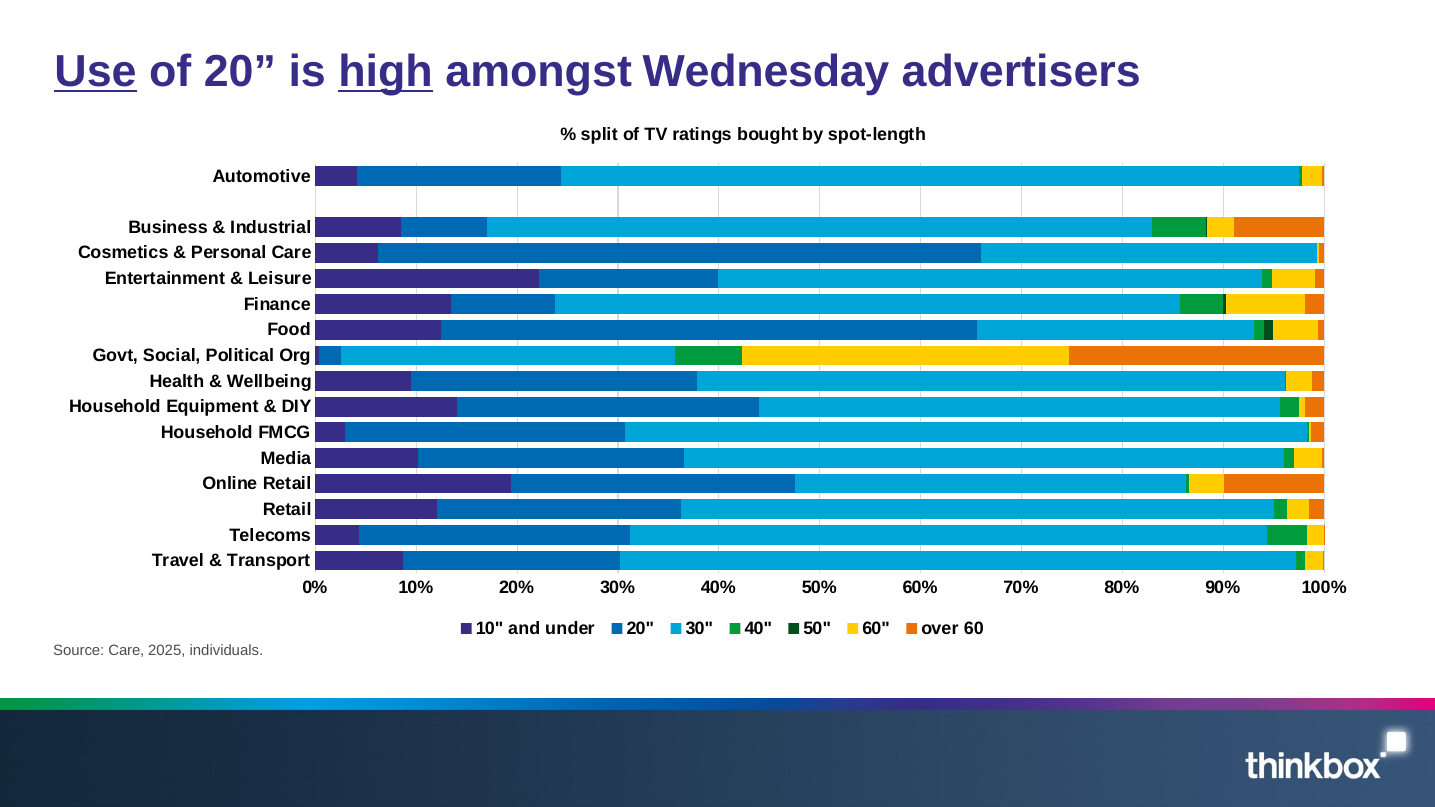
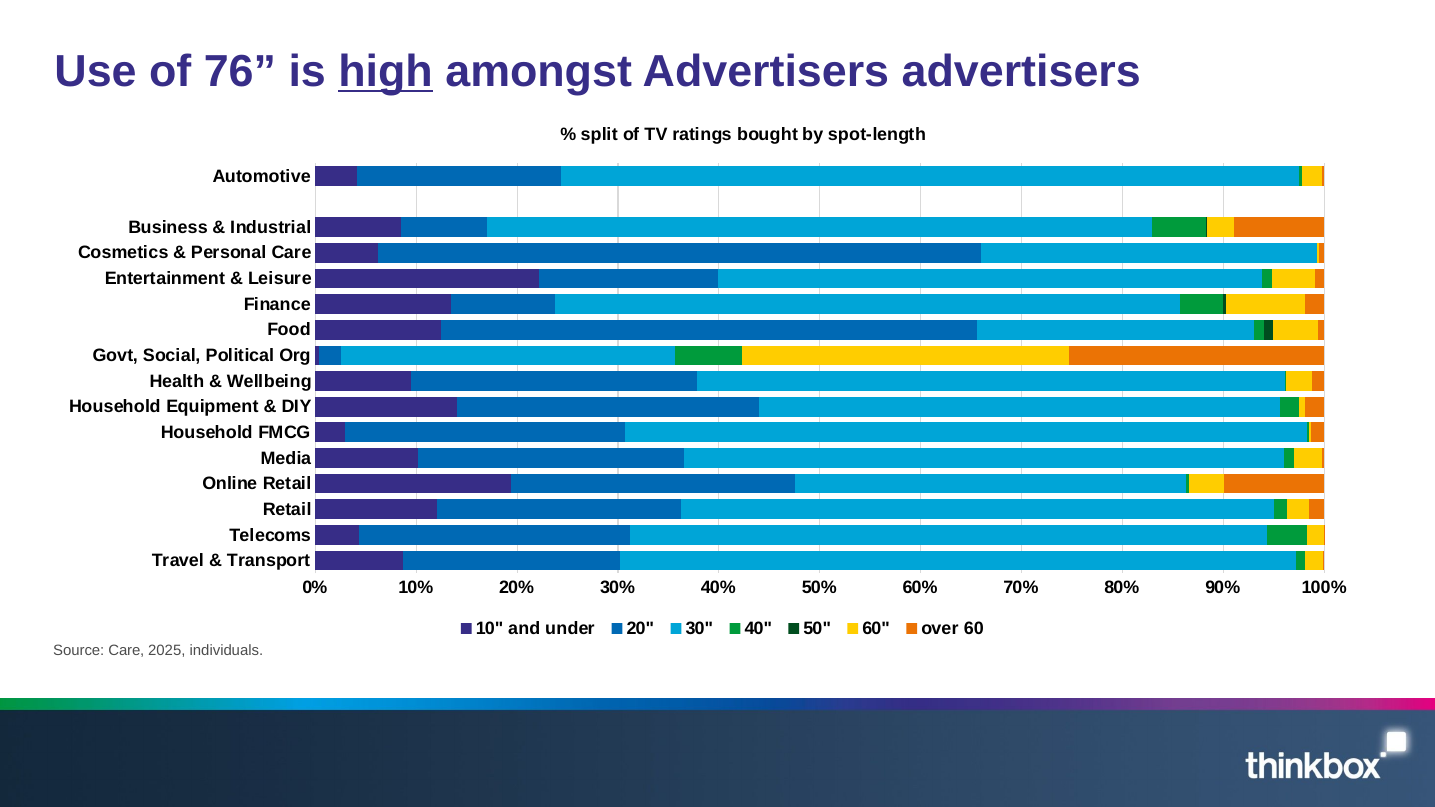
Use underline: present -> none
of 20: 20 -> 76
amongst Wednesday: Wednesday -> Advertisers
